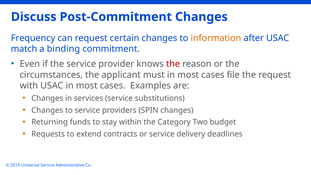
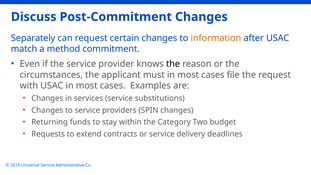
Frequency: Frequency -> Separately
binding: binding -> method
the at (173, 64) colour: red -> black
